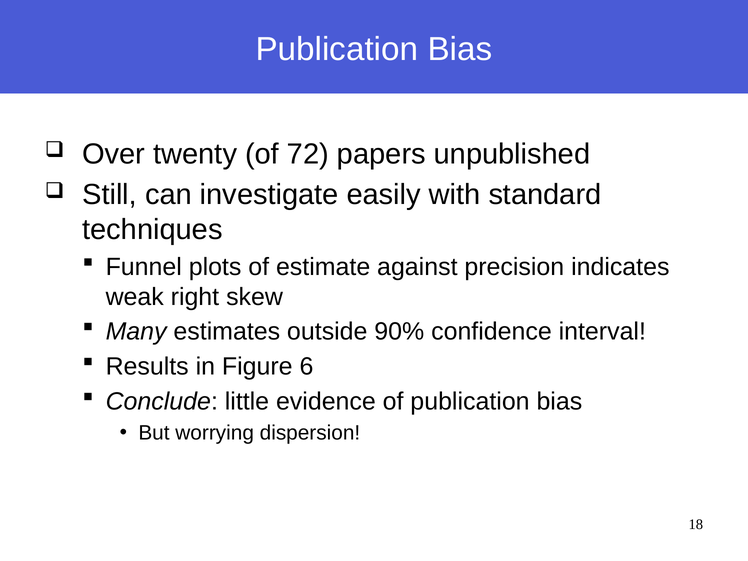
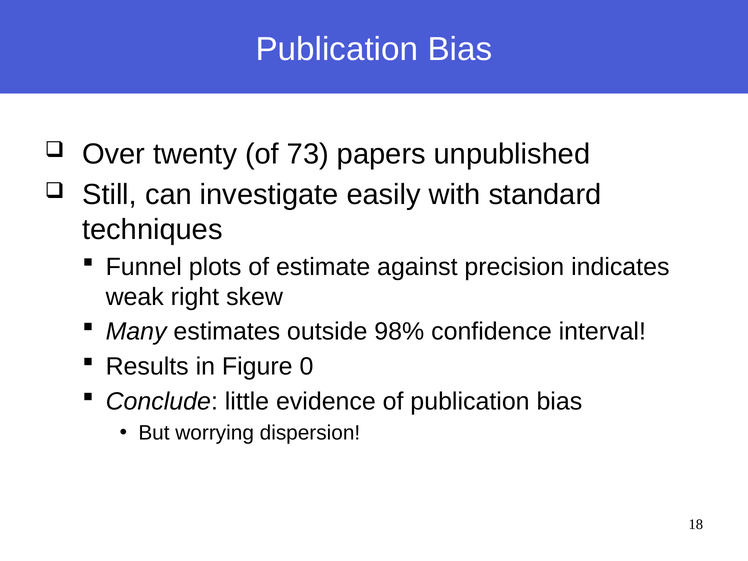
72: 72 -> 73
90%: 90% -> 98%
6: 6 -> 0
